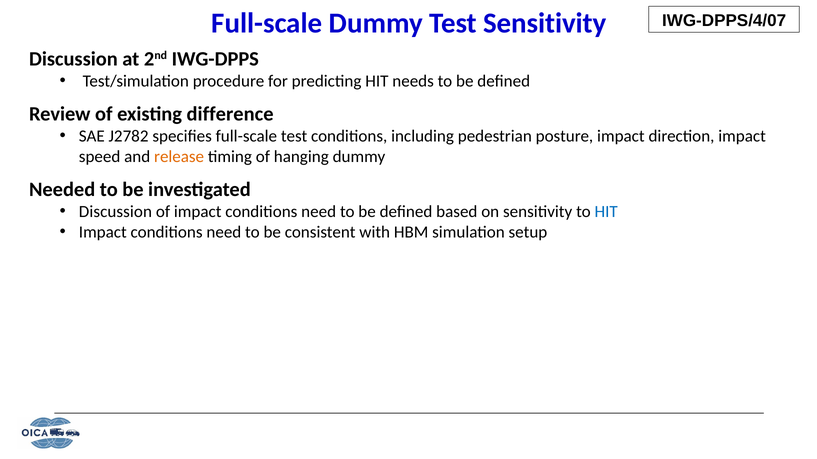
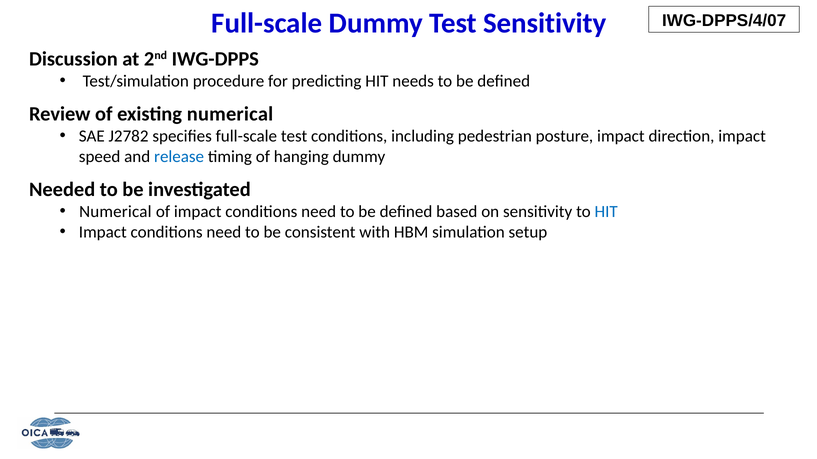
existing difference: difference -> numerical
release colour: orange -> blue
Discussion at (115, 212): Discussion -> Numerical
